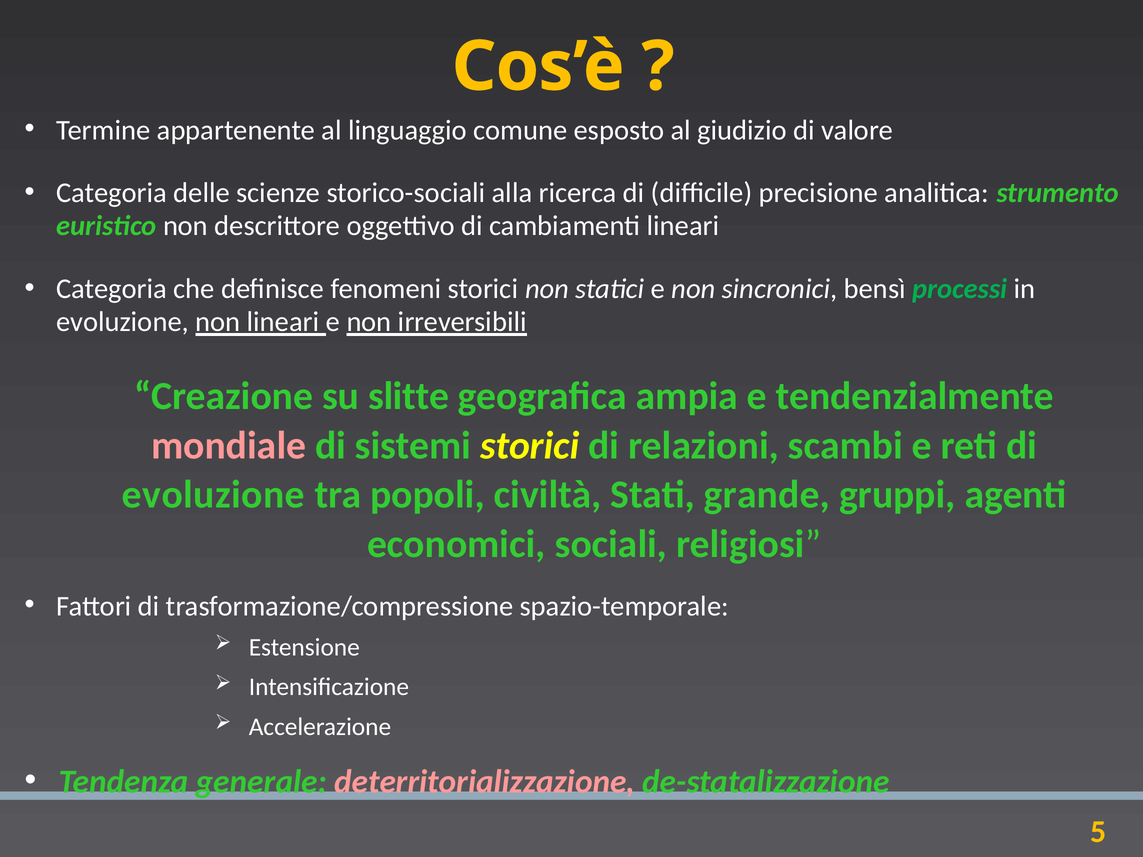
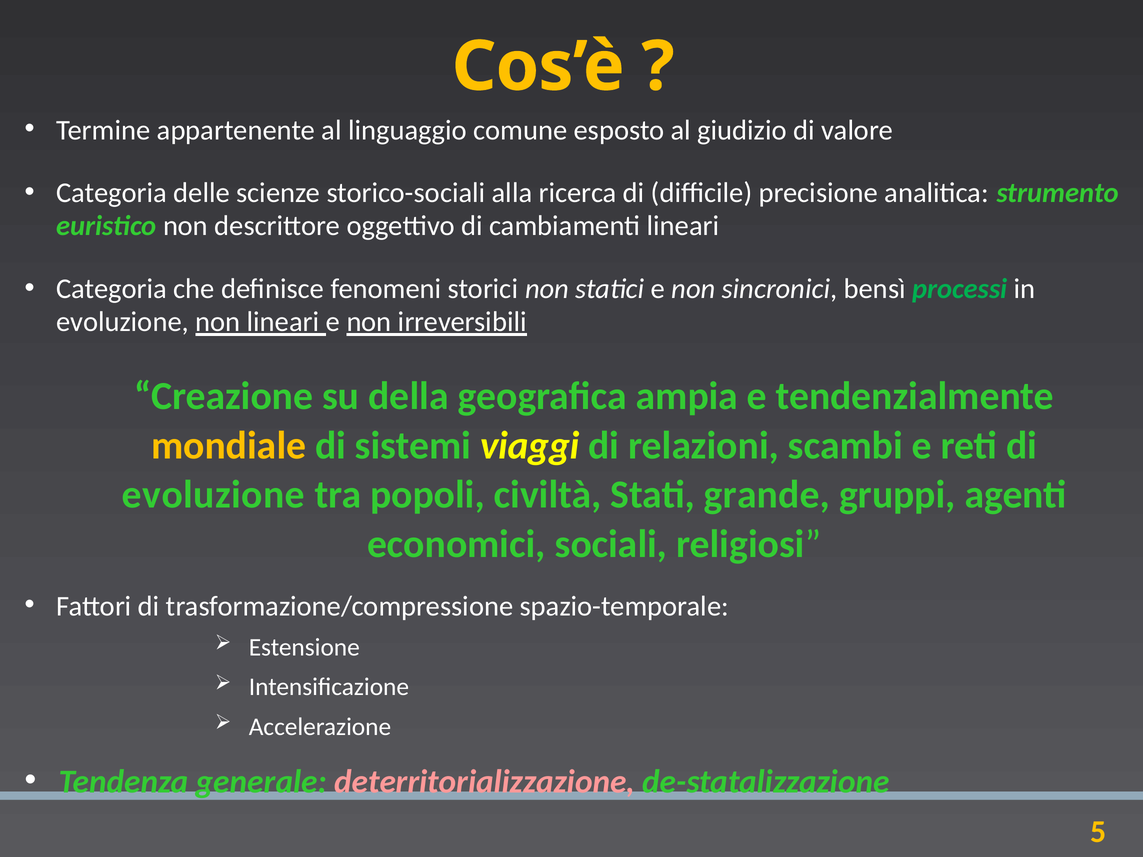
slitte: slitte -> della
mondiale colour: pink -> yellow
sistemi storici: storici -> viaggi
